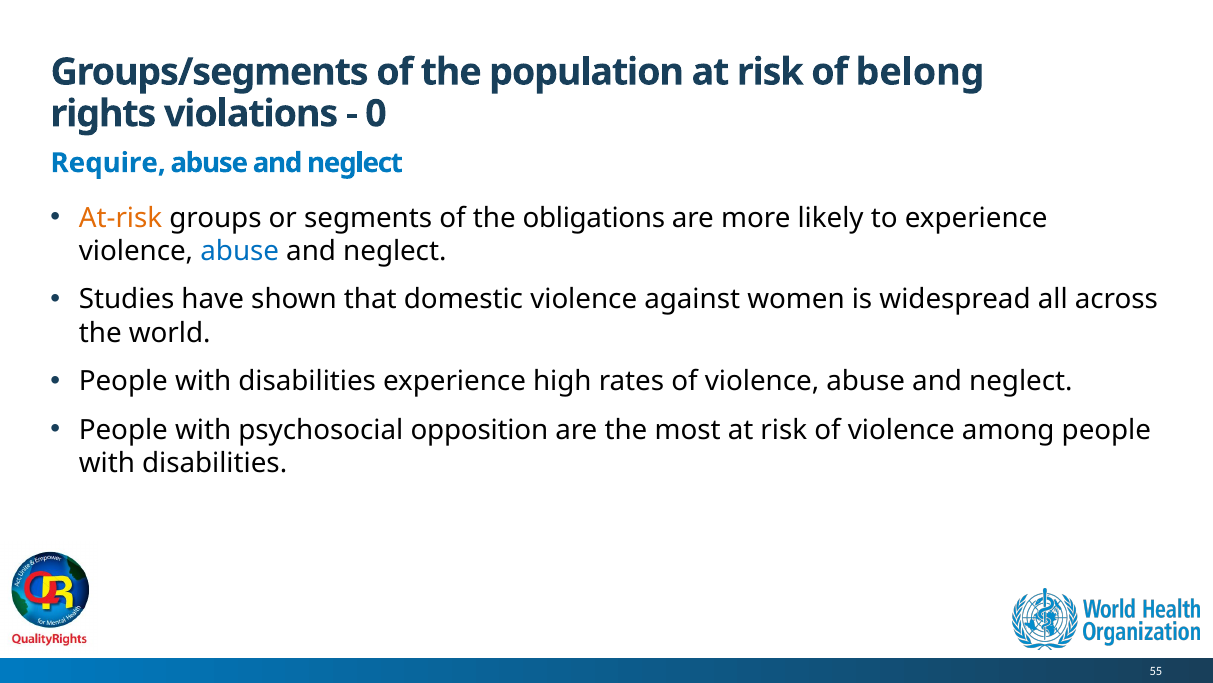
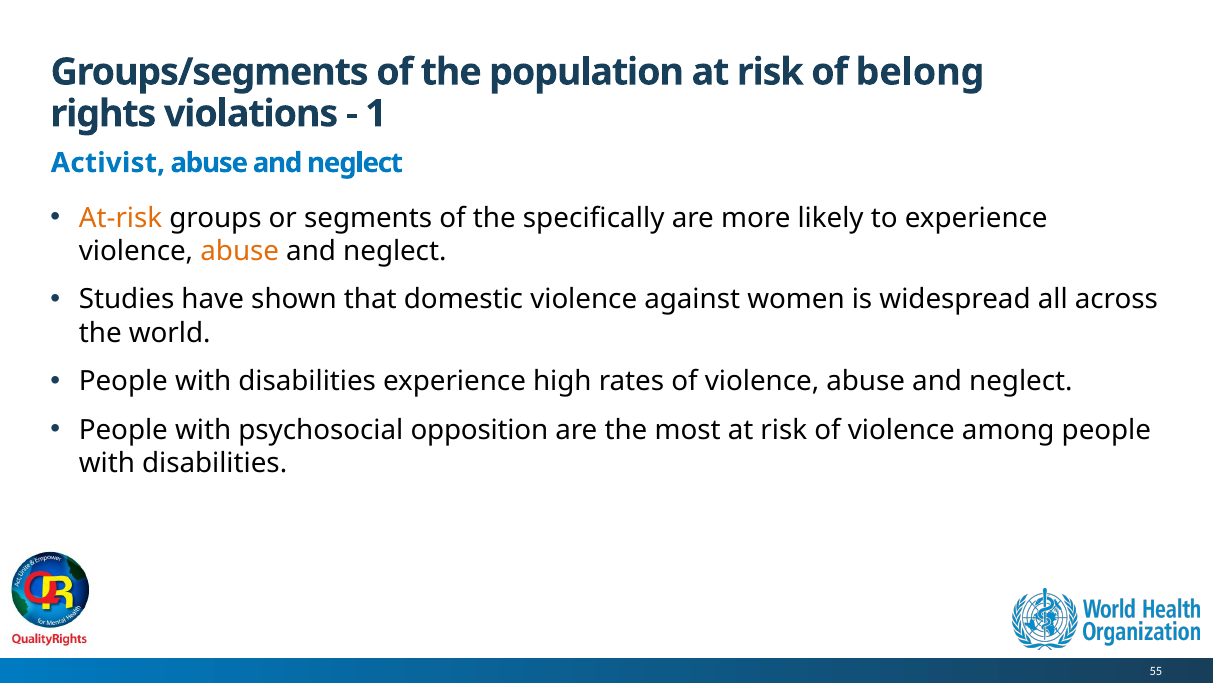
0: 0 -> 1
Require: Require -> Activist
obligations: obligations -> specifically
abuse at (240, 251) colour: blue -> orange
